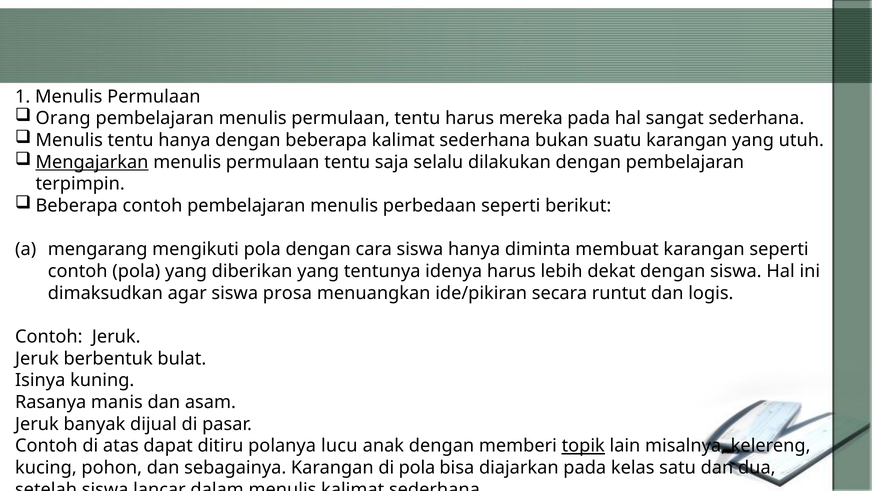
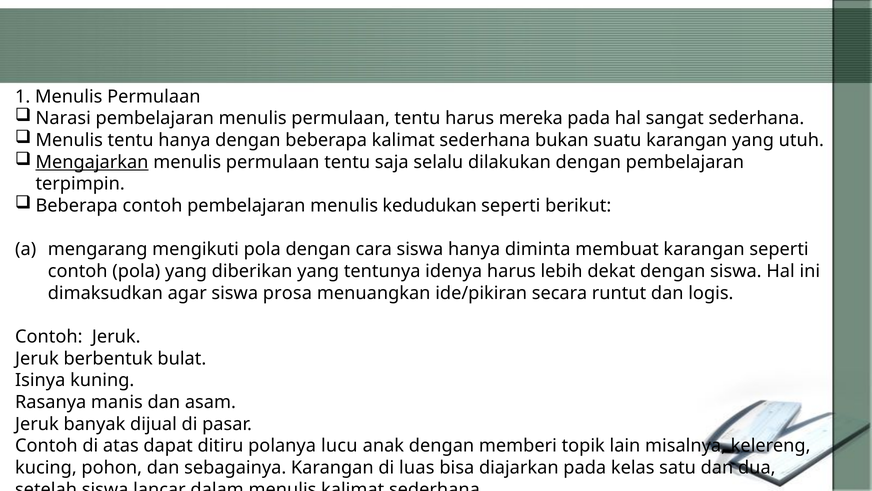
Orang: Orang -> Narasi
perbedaan: perbedaan -> kedudukan
topik underline: present -> none
di pola: pola -> luas
